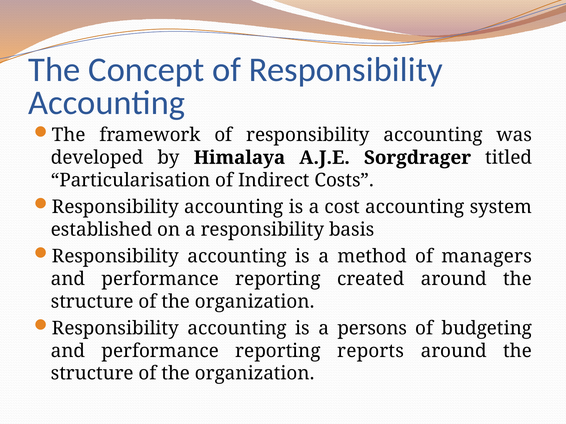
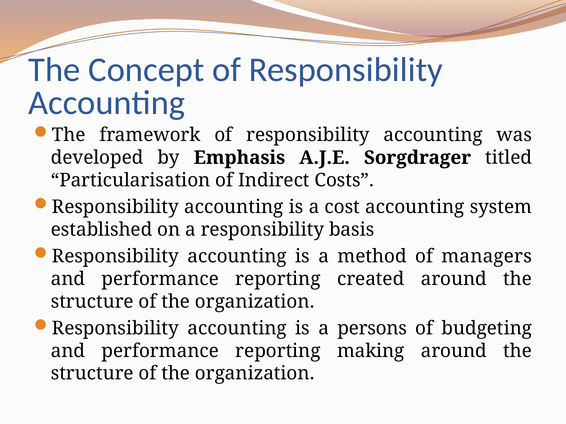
Himalaya: Himalaya -> Emphasis
reports: reports -> making
